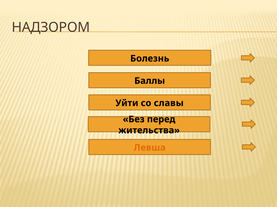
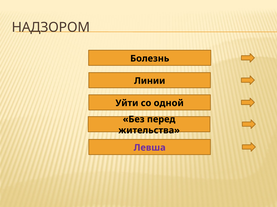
Баллы: Баллы -> Линии
славы: славы -> одной
Левша colour: orange -> purple
